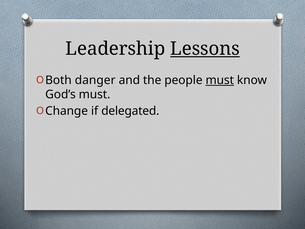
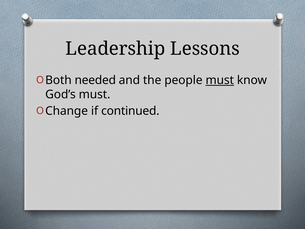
Lessons underline: present -> none
danger: danger -> needed
delegated: delegated -> continued
